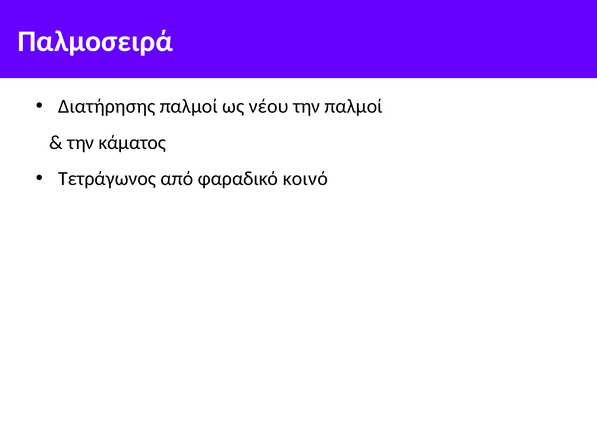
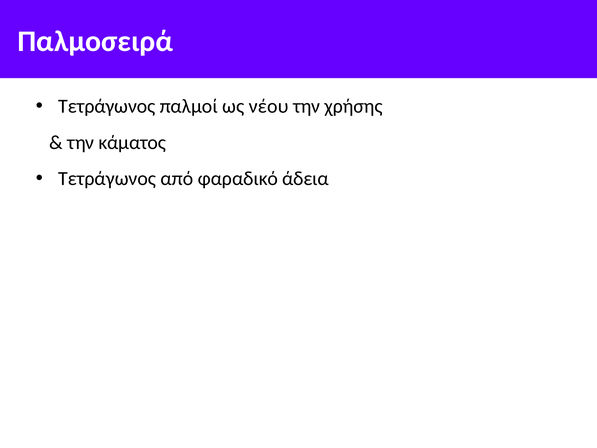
Διατήρησης at (107, 106): Διατήρησης -> Τετράγωνος
την παλμοί: παλμοί -> χρήσης
κοινό: κοινό -> άδεια
